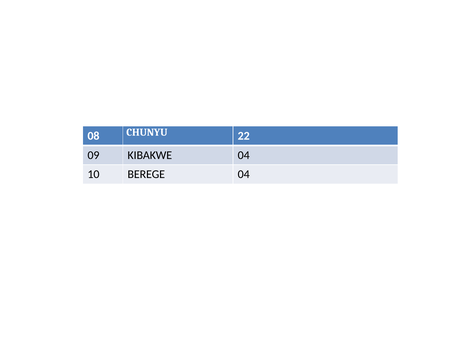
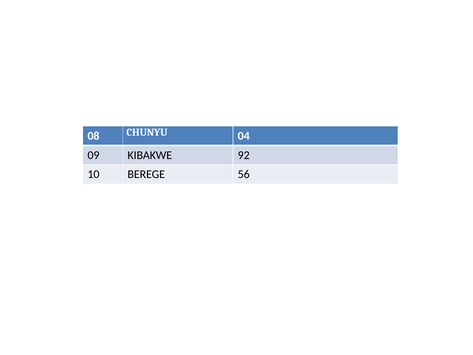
22: 22 -> 04
KIBAKWE 04: 04 -> 92
BEREGE 04: 04 -> 56
